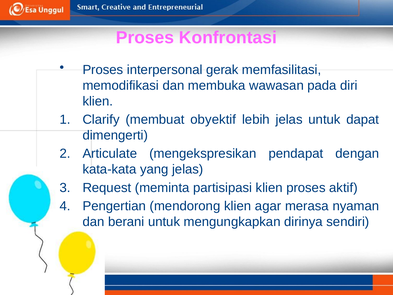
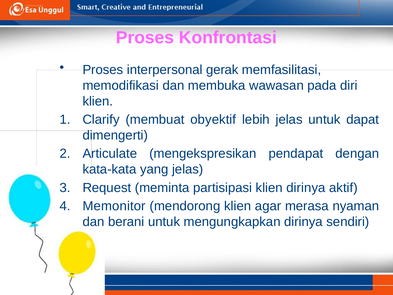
klien proses: proses -> dirinya
Pengertian: Pengertian -> Memonitor
